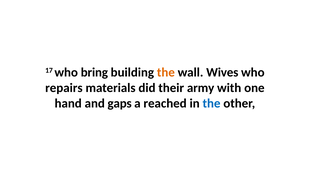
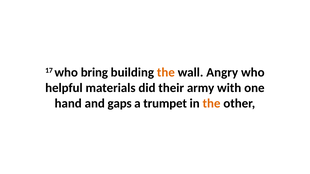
Wives: Wives -> Angry
repairs: repairs -> helpful
reached: reached -> trumpet
the at (212, 104) colour: blue -> orange
